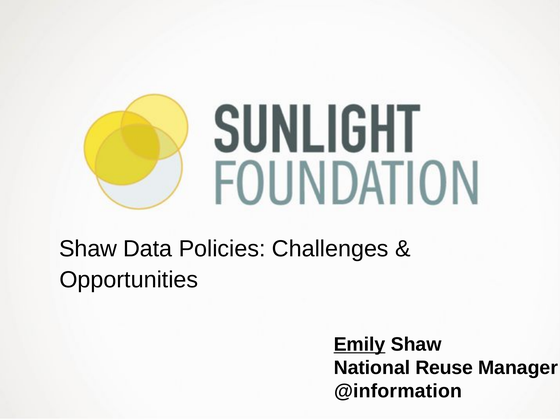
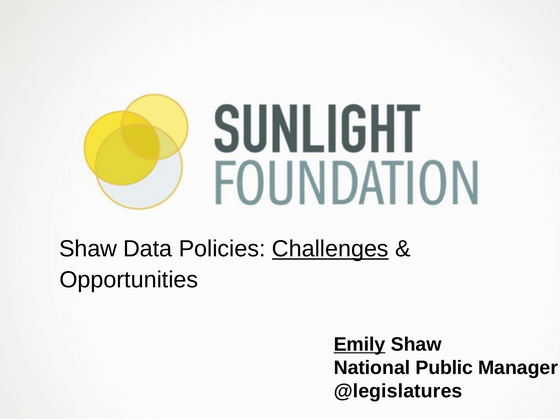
Challenges underline: none -> present
Reuse: Reuse -> Public
@information: @information -> @legislatures
